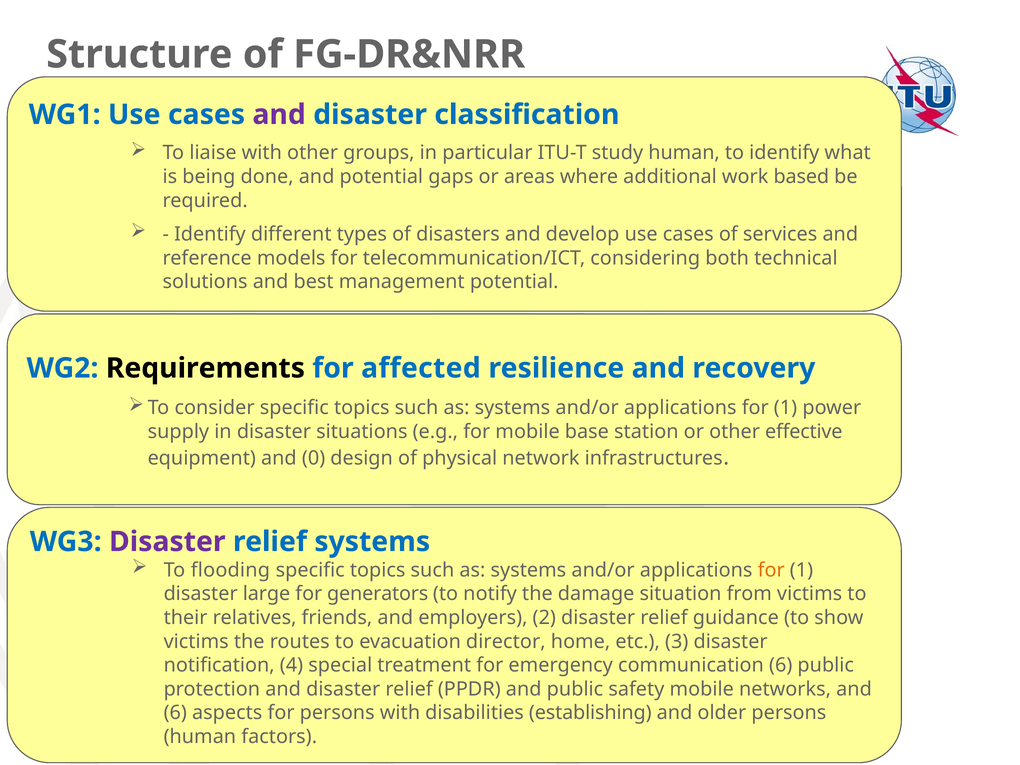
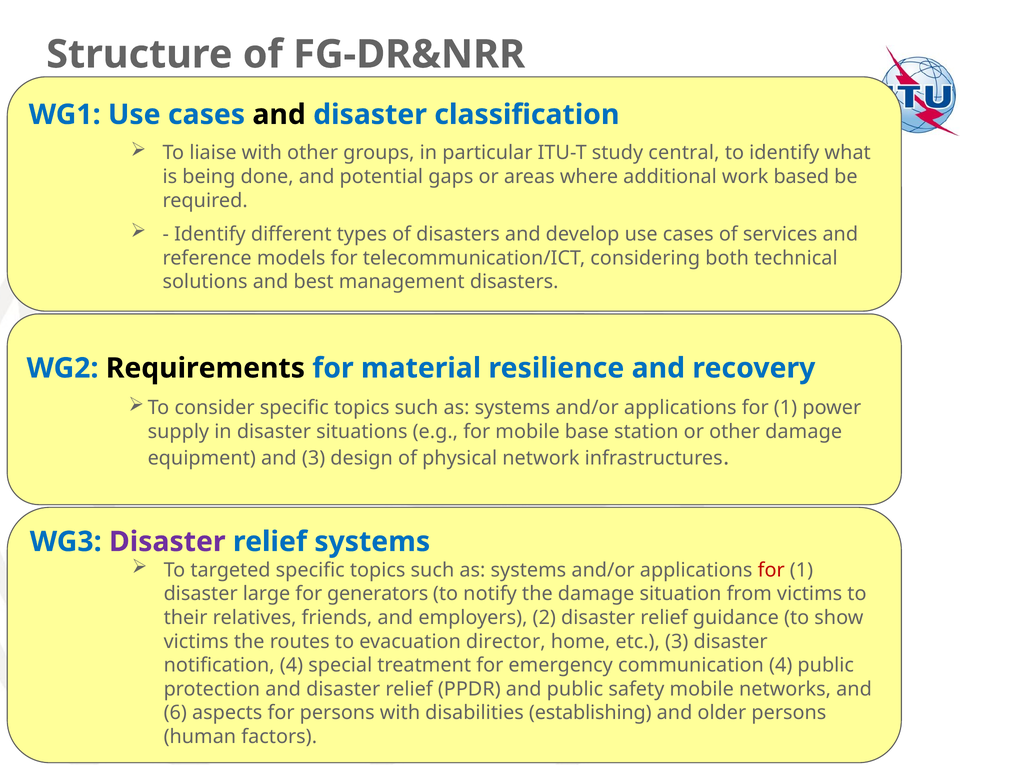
and at (279, 115) colour: purple -> black
study human: human -> central
management potential: potential -> disasters
affected: affected -> material
other effective: effective -> damage
and 0: 0 -> 3
flooding: flooding -> targeted
for at (771, 570) colour: orange -> red
communication 6: 6 -> 4
